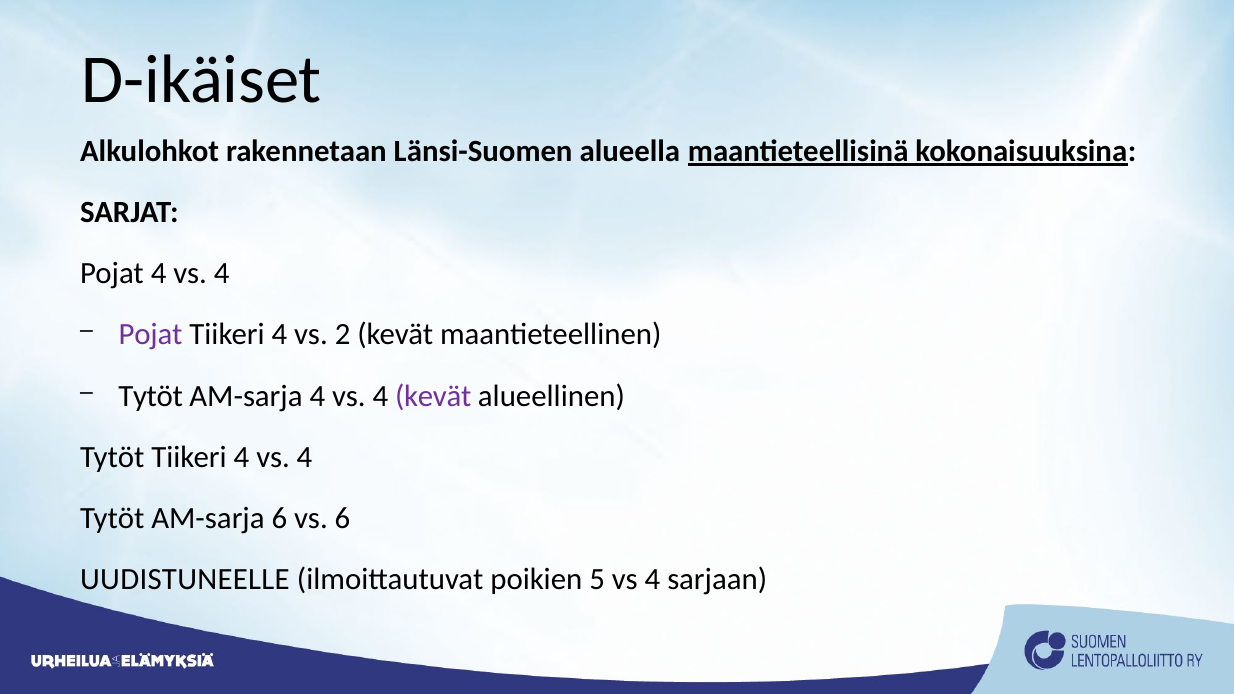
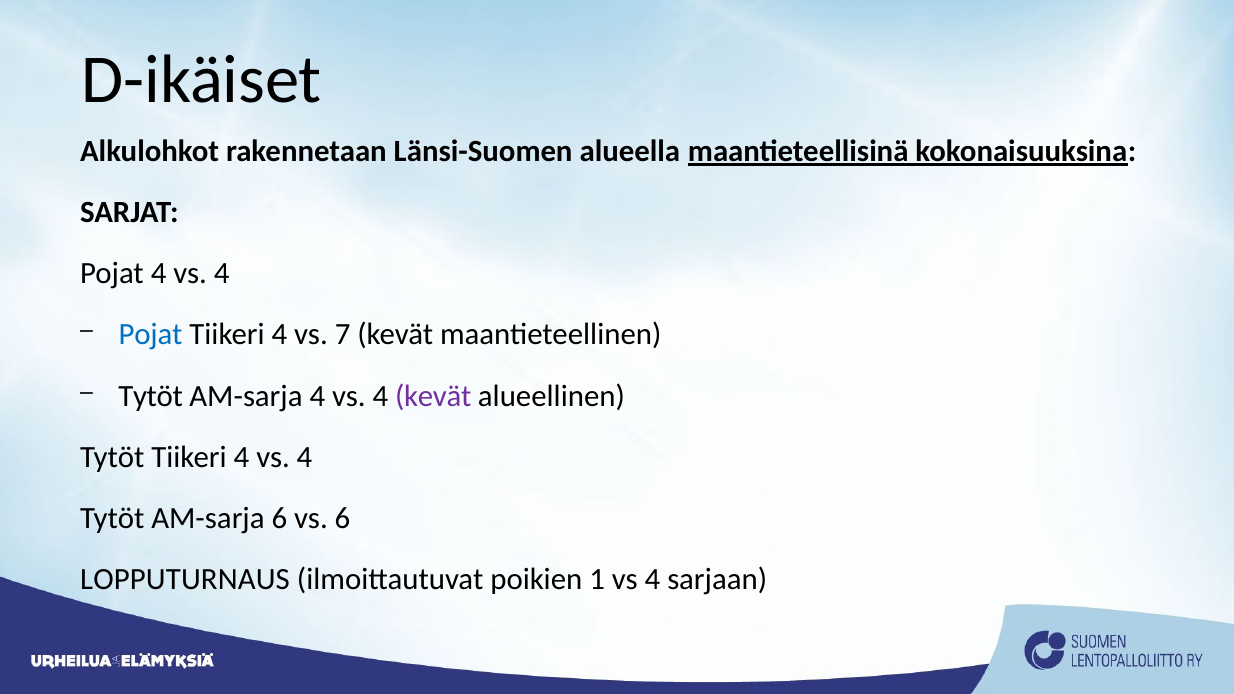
Pojat at (151, 335) colour: purple -> blue
2: 2 -> 7
UUDISTUNEELLE: UUDISTUNEELLE -> LOPPUTURNAUS
5: 5 -> 1
